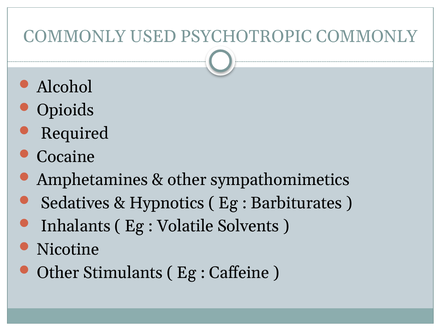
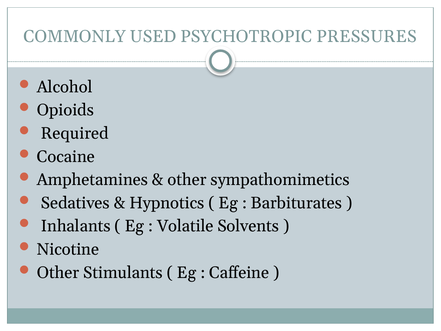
PSYCHOTROPIC COMMONLY: COMMONLY -> PRESSURES
